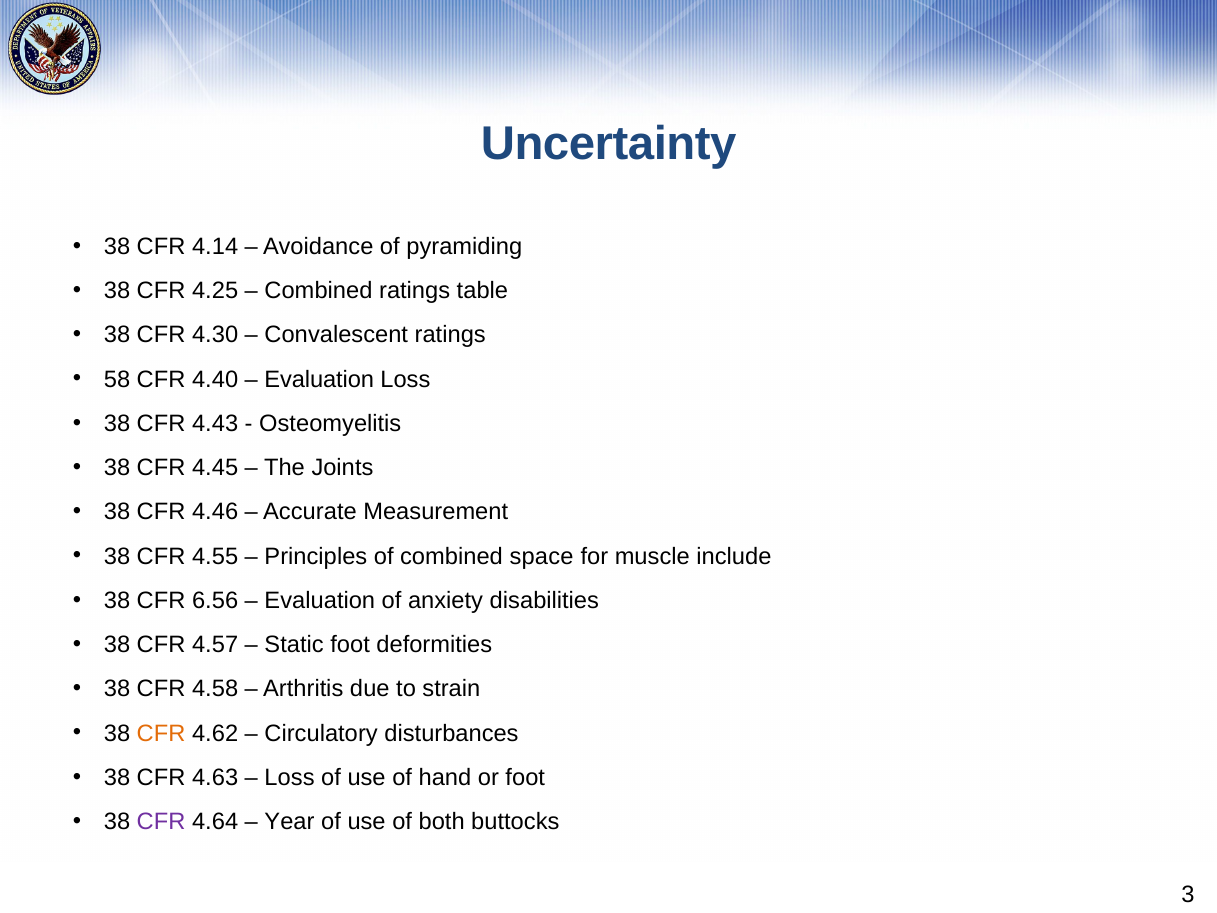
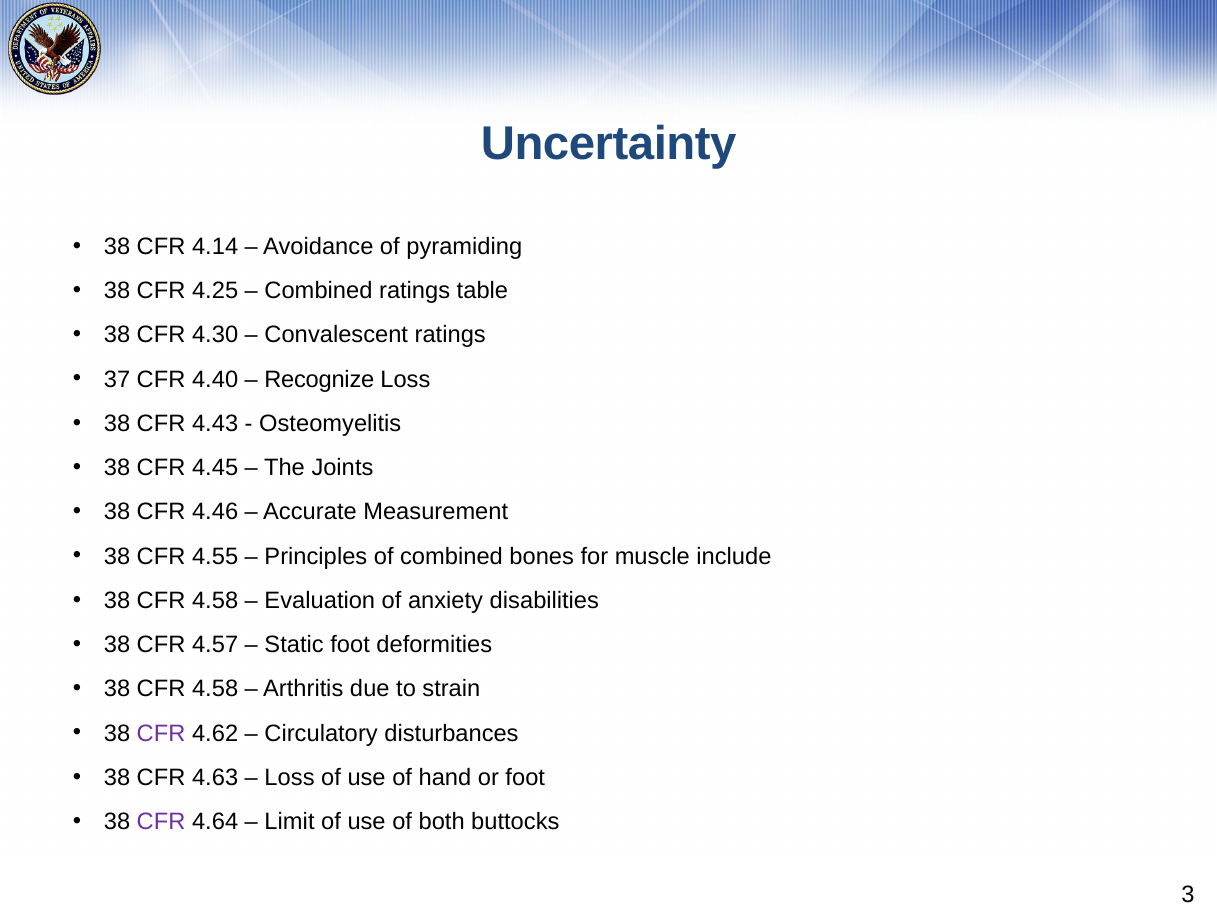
58: 58 -> 37
Evaluation at (319, 379): Evaluation -> Recognize
space: space -> bones
6.56 at (215, 600): 6.56 -> 4.58
CFR at (161, 733) colour: orange -> purple
Year: Year -> Limit
